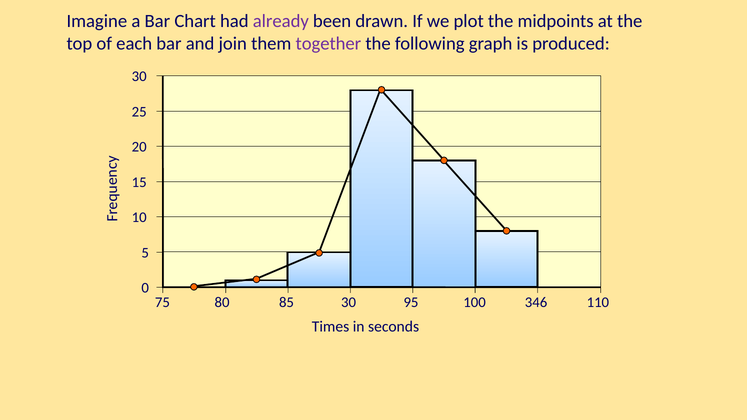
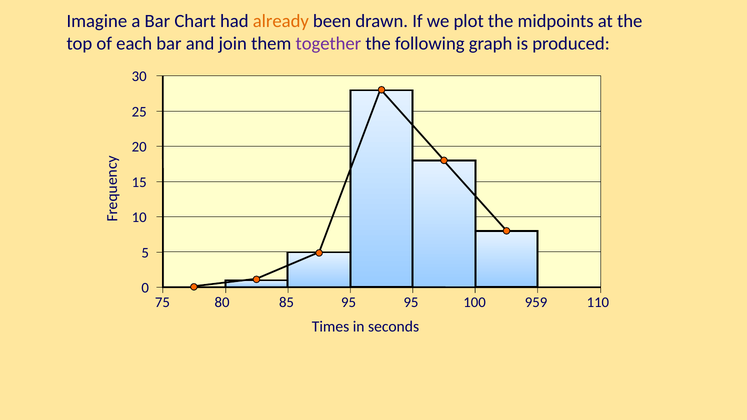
already colour: purple -> orange
85 30: 30 -> 95
346: 346 -> 959
